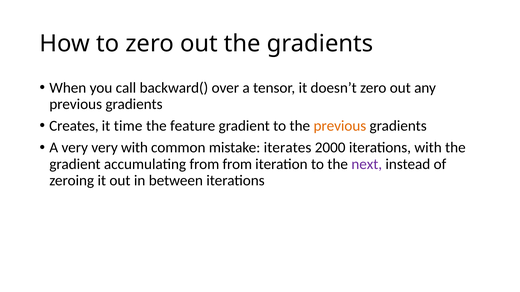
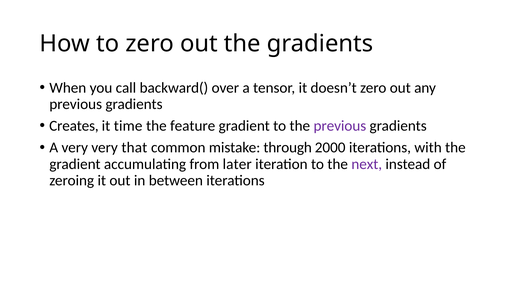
previous at (340, 126) colour: orange -> purple
very with: with -> that
iterates: iterates -> through
from from: from -> later
